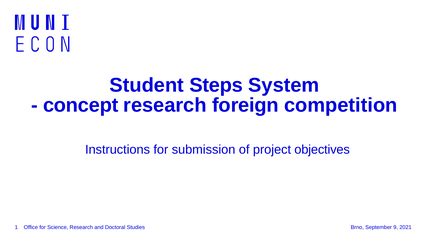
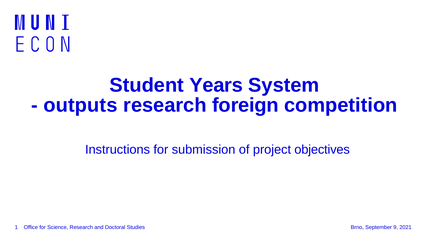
Steps: Steps -> Years
concept: concept -> outputs
